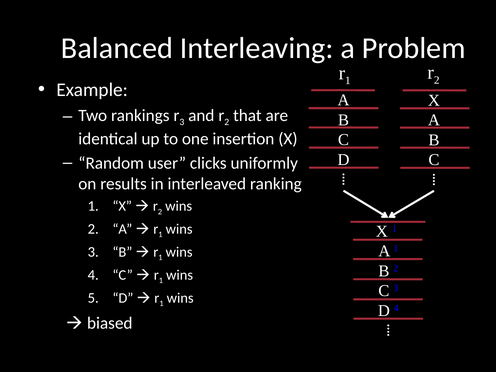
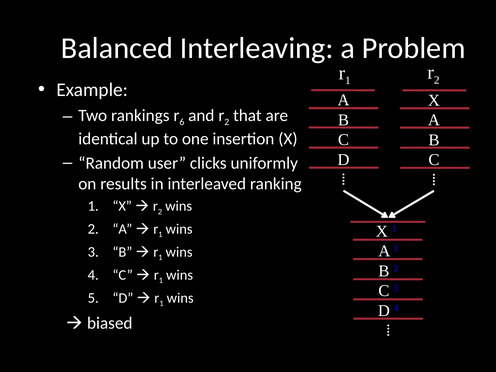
3 at (182, 122): 3 -> 6
